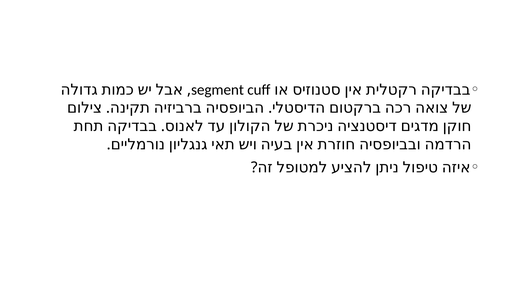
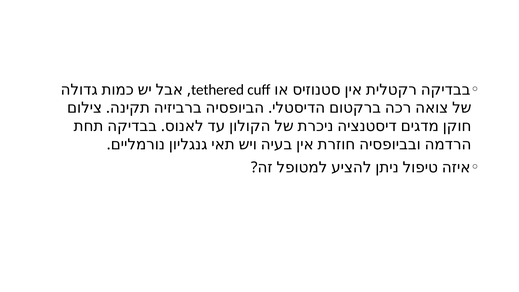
segment: segment -> tethered
